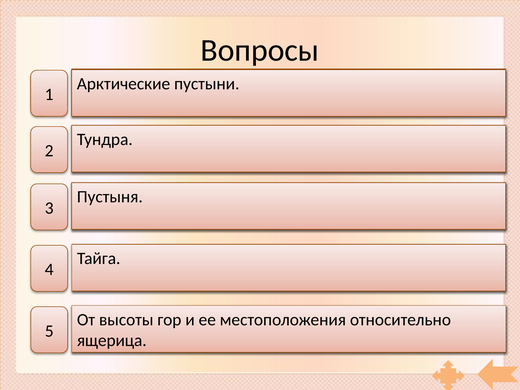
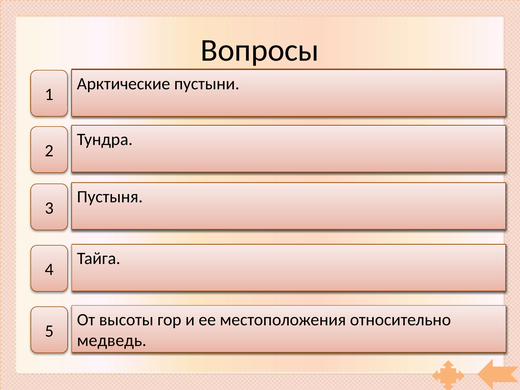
ящерица: ящерица -> медведь
